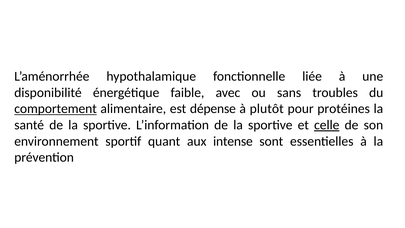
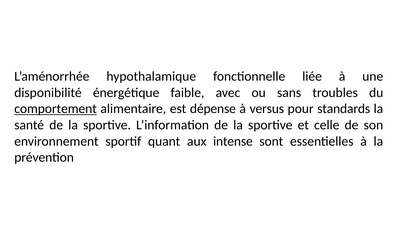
plutôt: plutôt -> versus
protéines: protéines -> standards
celle underline: present -> none
